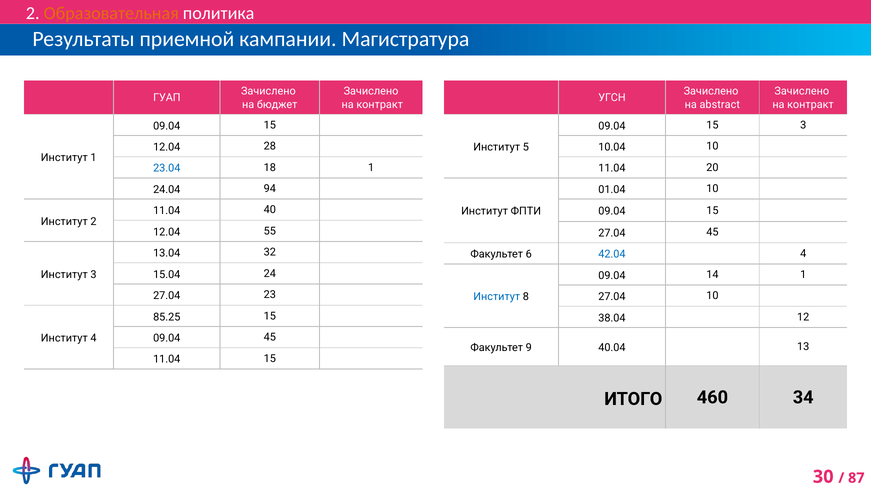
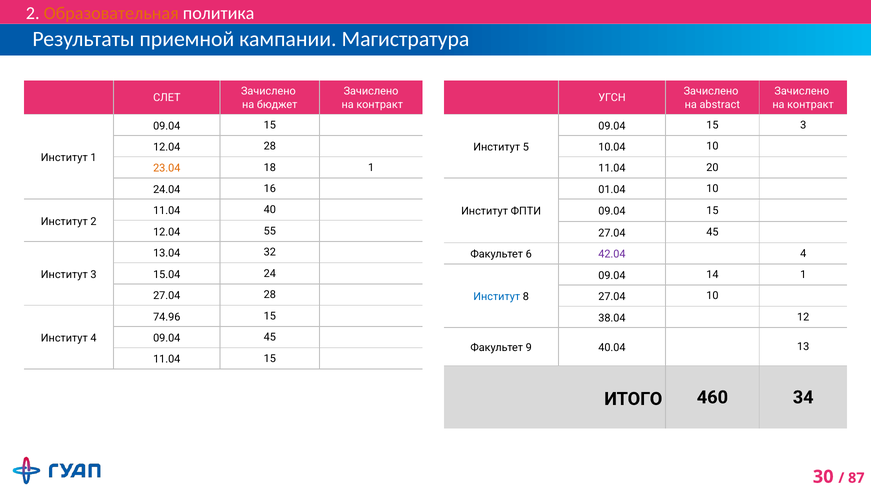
ГУАП: ГУАП -> СЛЕТ
23.04 colour: blue -> orange
94: 94 -> 16
42.04 colour: blue -> purple
27.04 23: 23 -> 28
85.25: 85.25 -> 74.96
